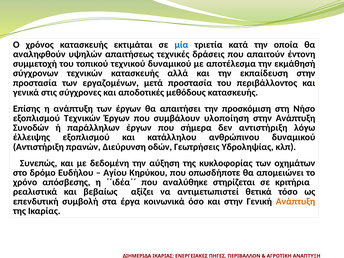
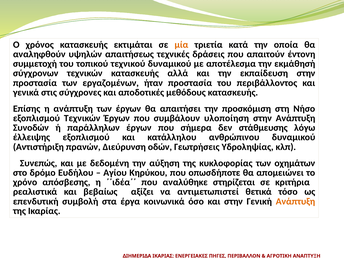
μία colour: blue -> orange
μετά: μετά -> ήταν
δεν αντιστήριξη: αντιστήριξη -> στάθμευσης
